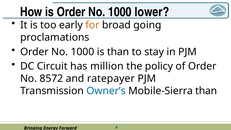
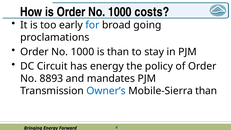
lower: lower -> costs
for colour: orange -> blue
has million: million -> energy
8572: 8572 -> 8893
ratepayer: ratepayer -> mandates
